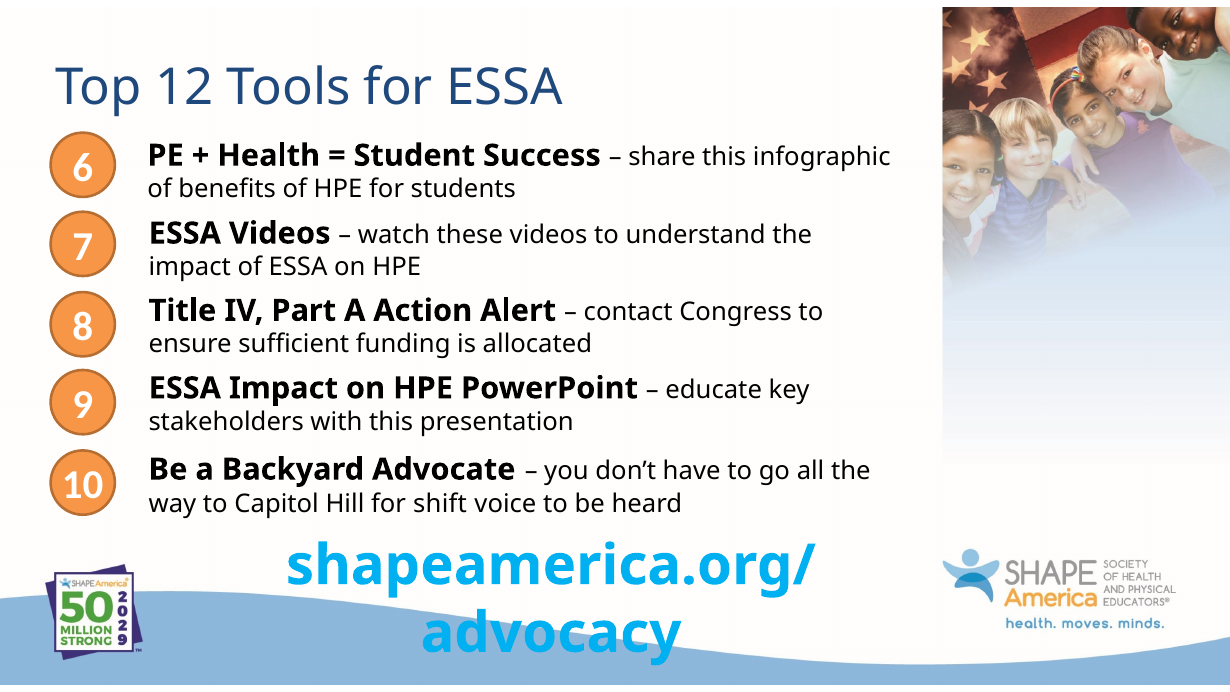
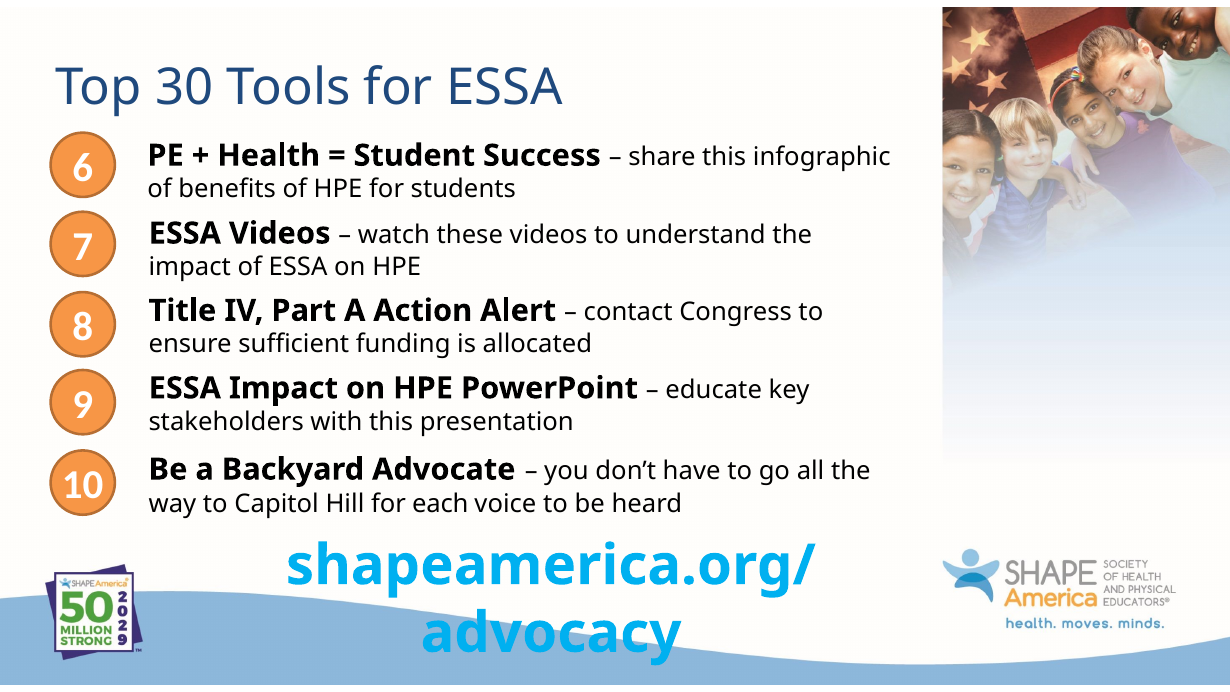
12: 12 -> 30
shift: shift -> each
